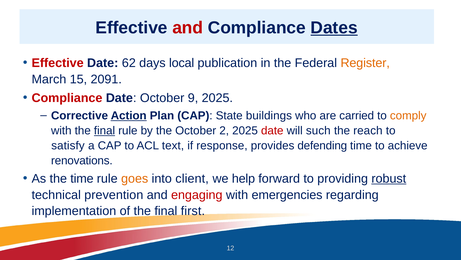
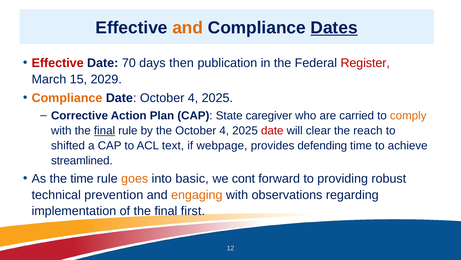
and at (188, 28) colour: red -> orange
62: 62 -> 70
local: local -> then
Register colour: orange -> red
2091: 2091 -> 2029
Compliance at (67, 98) colour: red -> orange
Date October 9: 9 -> 4
Action underline: present -> none
buildings: buildings -> caregiver
the October 2: 2 -> 4
such: such -> clear
satisfy: satisfy -> shifted
response: response -> webpage
renovations: renovations -> streamlined
client: client -> basic
help: help -> cont
robust underline: present -> none
engaging colour: red -> orange
emergencies: emergencies -> observations
